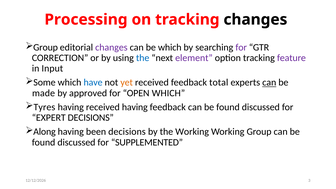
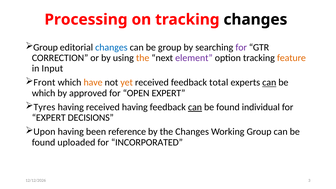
changes at (111, 47) colour: purple -> blue
be which: which -> group
the at (143, 58) colour: blue -> orange
feature colour: purple -> orange
Some: Some -> Front
have colour: blue -> orange
made at (44, 93): made -> which
OPEN WHICH: WHICH -> EXPERT
can at (195, 107) underline: none -> present
discussed at (261, 107): discussed -> individual
Along: Along -> Upon
been decisions: decisions -> reference
the Working: Working -> Changes
discussed at (76, 142): discussed -> uploaded
SUPPLEMENTED: SUPPLEMENTED -> INCORPORATED
